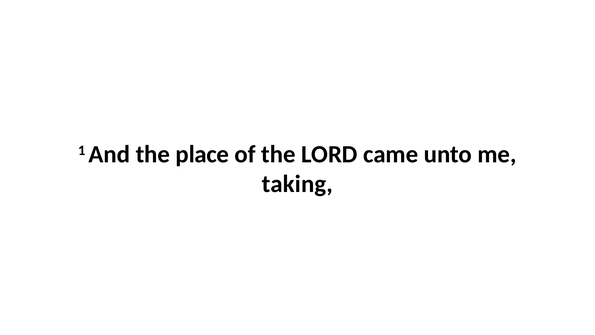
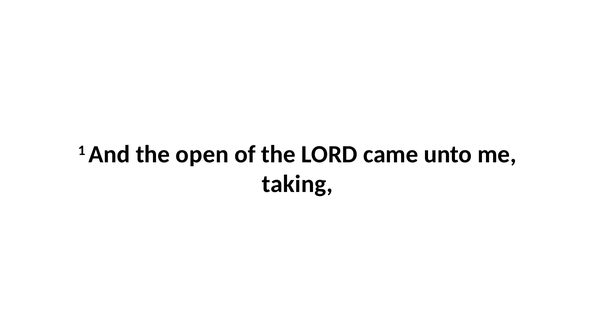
place: place -> open
